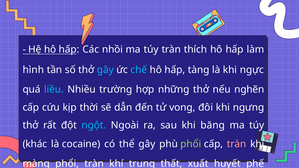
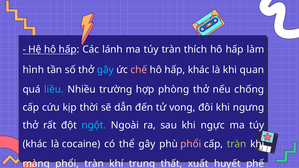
nhồi: nhồi -> lánh
chế colour: light blue -> pink
hấp tàng: tàng -> khác
ngực: ngực -> quan
những: những -> phòng
nếu nghẽn: nghẽn -> chống
băng: băng -> ngực
phổi at (191, 144) colour: light green -> pink
tràn at (237, 144) colour: pink -> light green
